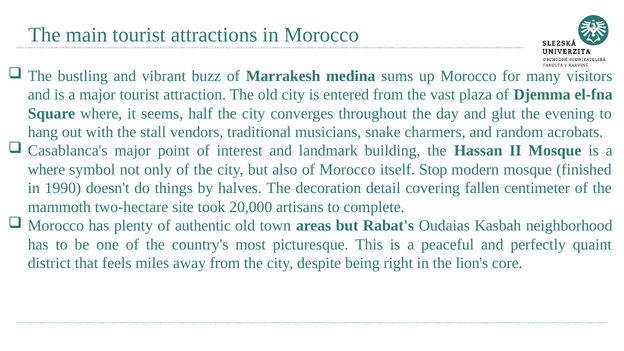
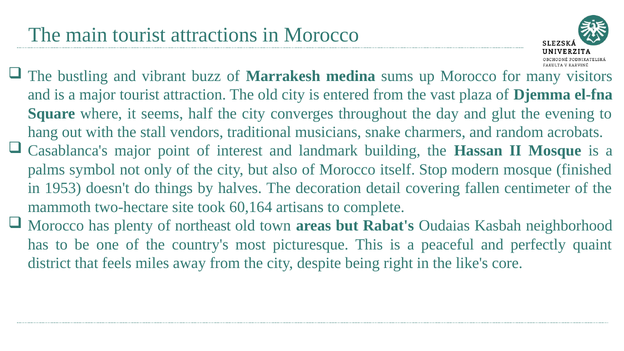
where at (46, 170): where -> palms
1990: 1990 -> 1953
20,000: 20,000 -> 60,164
authentic: authentic -> northeast
lion's: lion's -> like's
